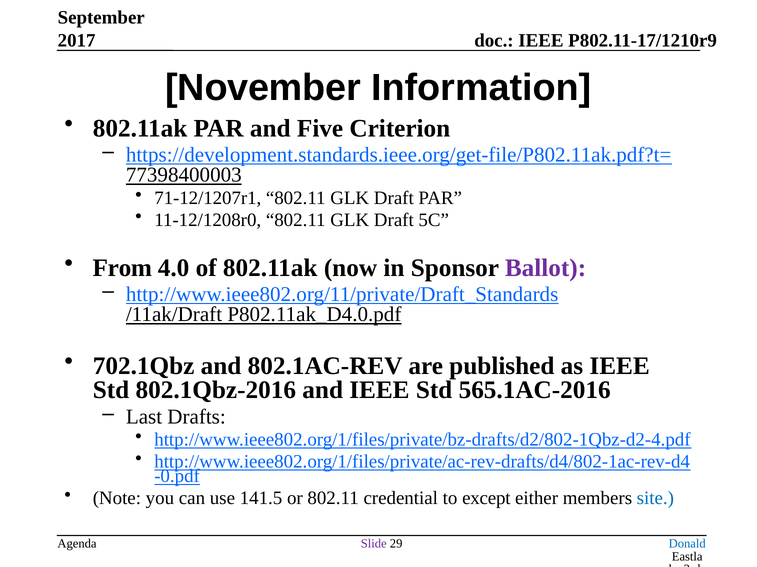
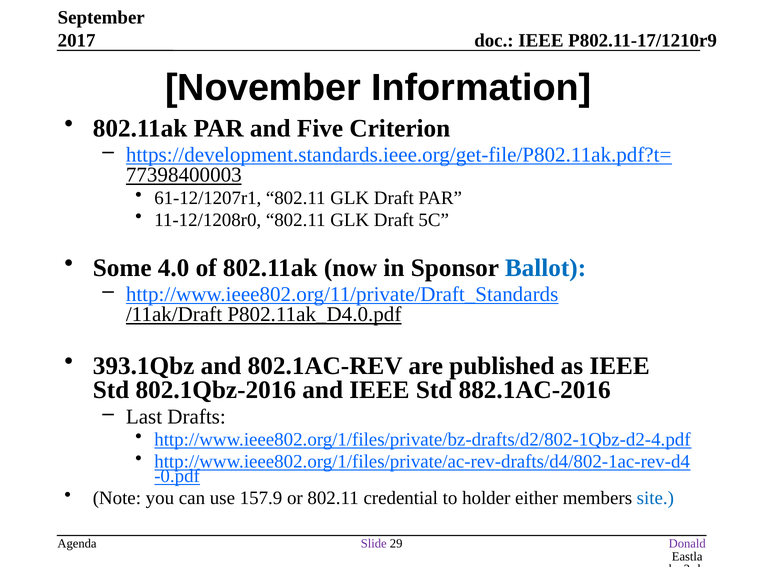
71-12/1207r1: 71-12/1207r1 -> 61-12/1207r1
From: From -> Some
Ballot colour: purple -> blue
702.1Qbz: 702.1Qbz -> 393.1Qbz
565.1AC-2016: 565.1AC-2016 -> 882.1AC-2016
141.5: 141.5 -> 157.9
except: except -> holder
Donald colour: blue -> purple
